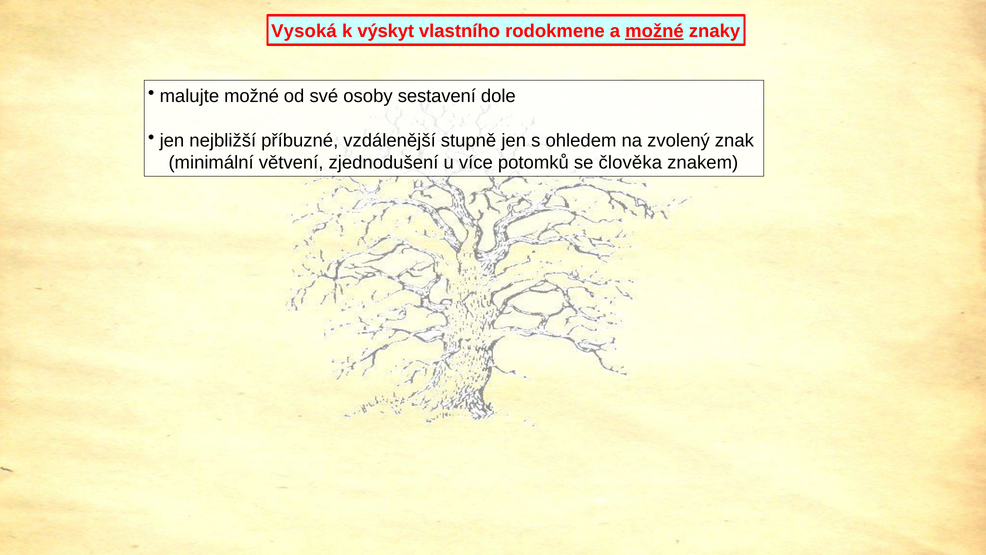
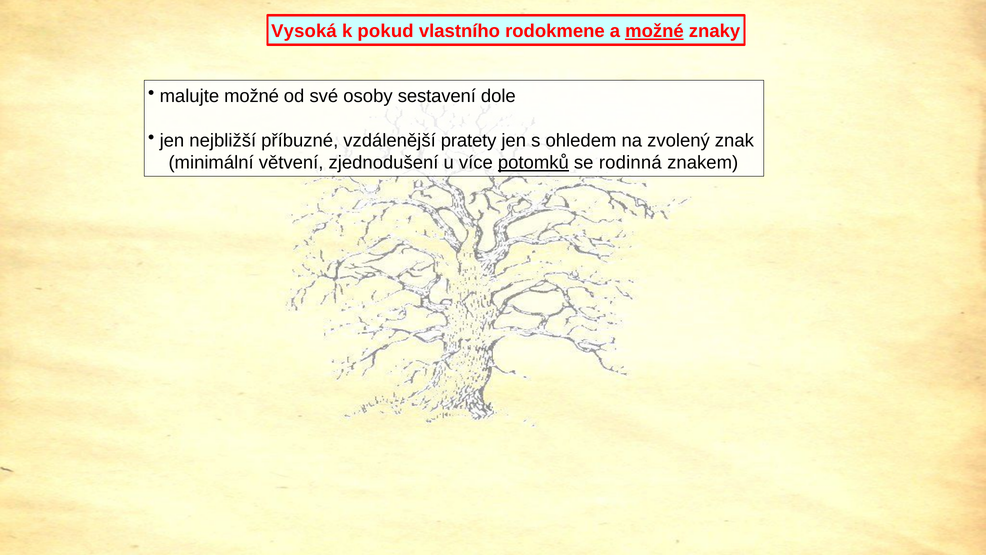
výskyt: výskyt -> pokud
stupně: stupně -> pratety
potomků underline: none -> present
člověka: člověka -> rodinná
